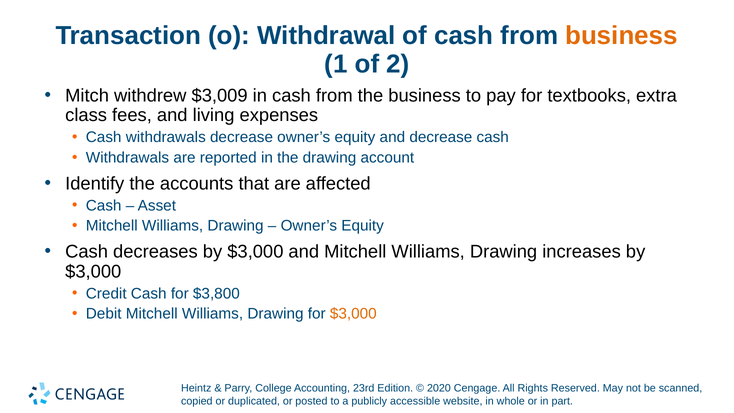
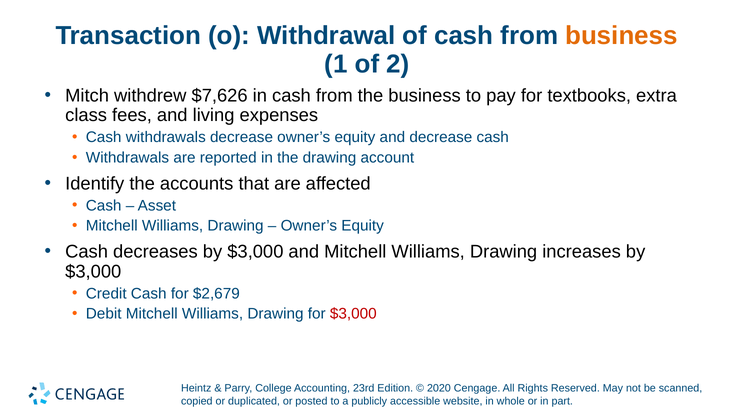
$3,009: $3,009 -> $7,626
$3,800: $3,800 -> $2,679
$3,000 at (353, 314) colour: orange -> red
